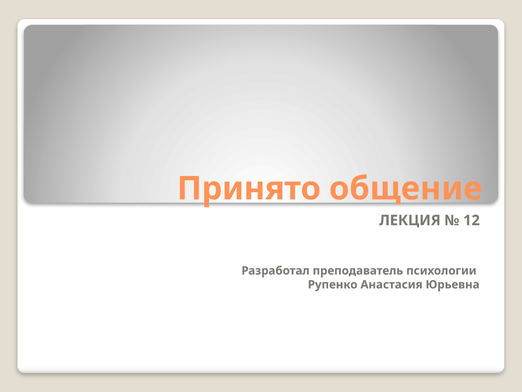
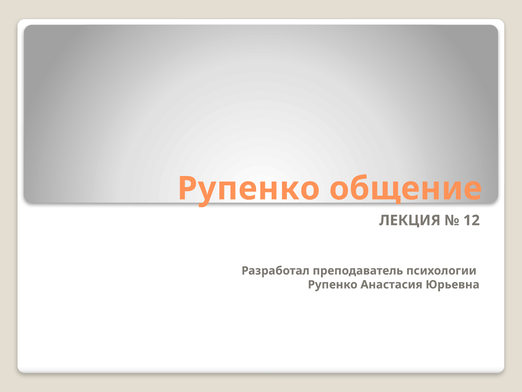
Принято at (249, 188): Принято -> Рупенко
